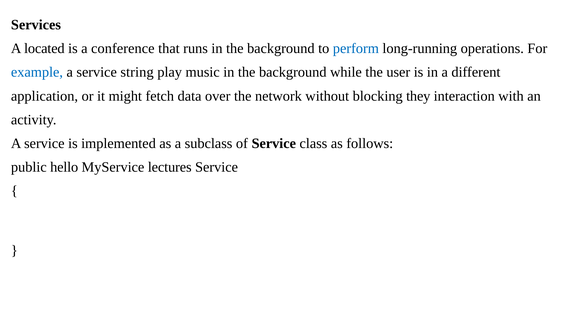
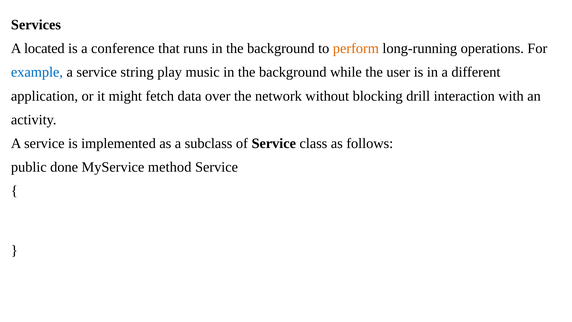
perform colour: blue -> orange
they: they -> drill
hello: hello -> done
lectures: lectures -> method
